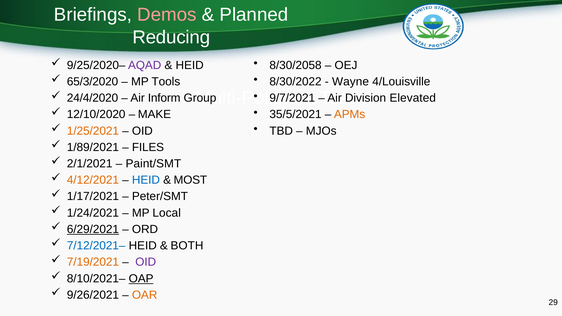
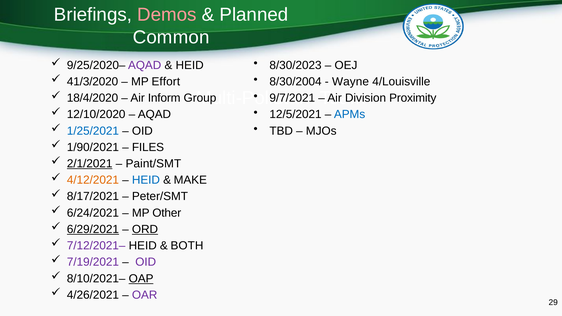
Reducing: Reducing -> Common
8/30/2058: 8/30/2058 -> 8/30/2023
65/3/2020: 65/3/2020 -> 41/3/2020
Tools: Tools -> Effort
8/30/2022: 8/30/2022 -> 8/30/2004
24/4/2020: 24/4/2020 -> 18/4/2020
Elevated: Elevated -> Proximity
MAKE at (154, 114): MAKE -> AQAD
35/5/2021: 35/5/2021 -> 12/5/2021
APMs colour: orange -> blue
1/25/2021 colour: orange -> blue
1/89/2021: 1/89/2021 -> 1/90/2021
2/1/2021 underline: none -> present
MOST: MOST -> MAKE
1/17/2021: 1/17/2021 -> 8/17/2021
1/24/2021: 1/24/2021 -> 6/24/2021
Local: Local -> Other
ORD underline: none -> present
7/12/2021– colour: blue -> purple
7/19/2021 colour: orange -> purple
9/26/2021: 9/26/2021 -> 4/26/2021
OAR colour: orange -> purple
